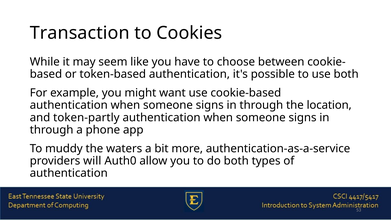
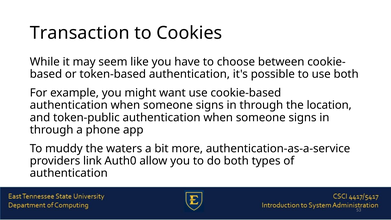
token-partly: token-partly -> token-public
will: will -> link
